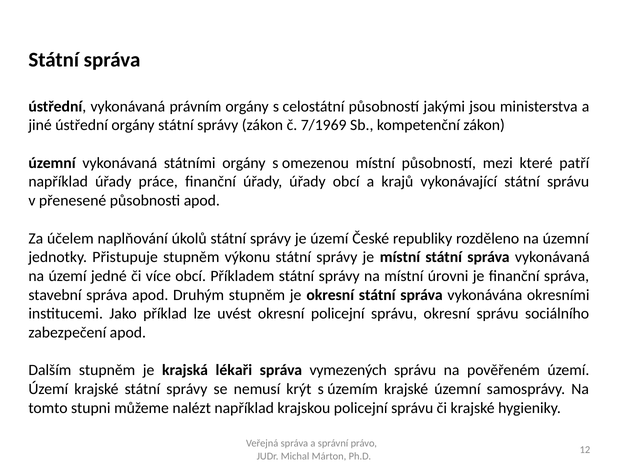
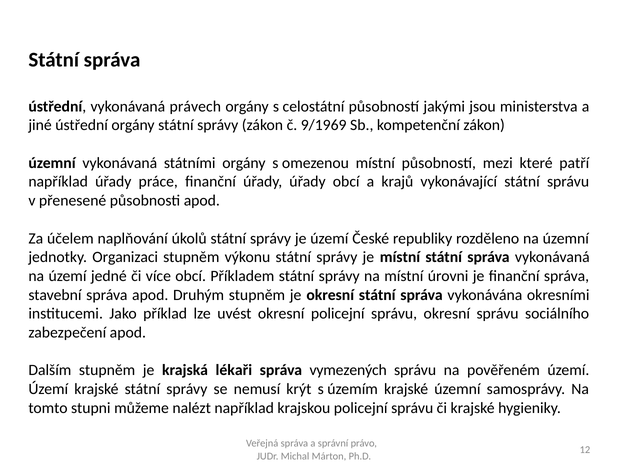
právním: právním -> právech
7/1969: 7/1969 -> 9/1969
Přistupuje: Přistupuje -> Organizaci
